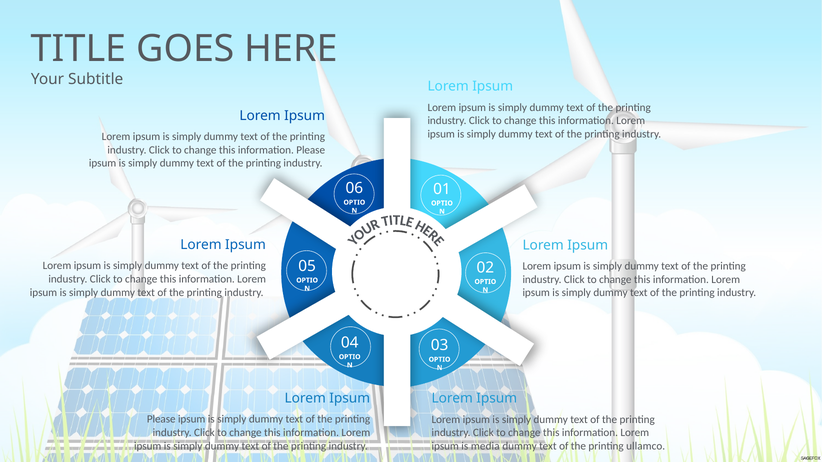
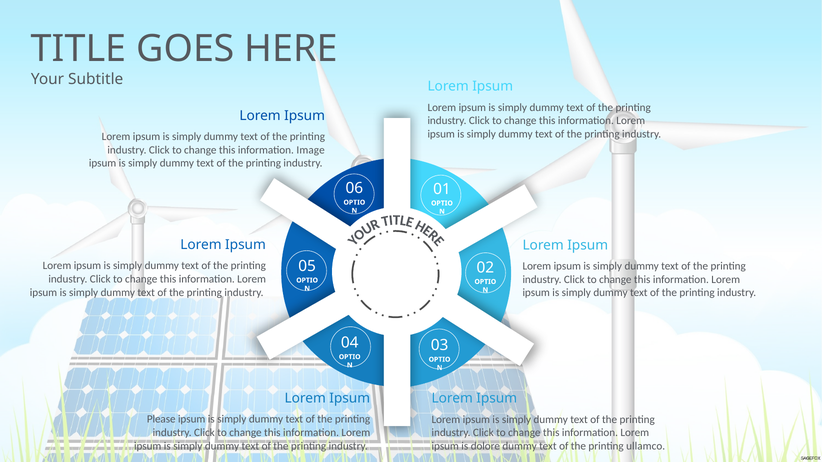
information Please: Please -> Image
media: media -> dolore
